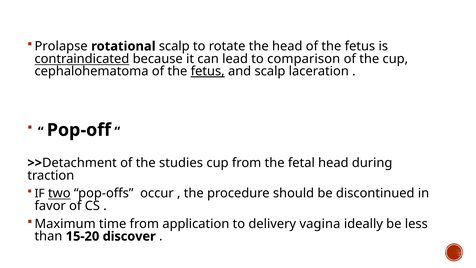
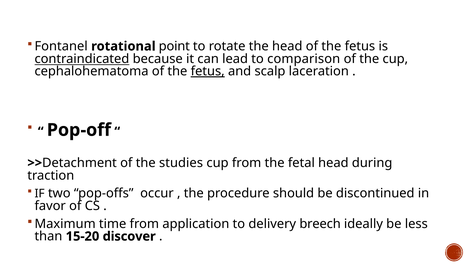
Prolapse: Prolapse -> Fontanel
rotational scalp: scalp -> point
two underline: present -> none
vagina: vagina -> breech
